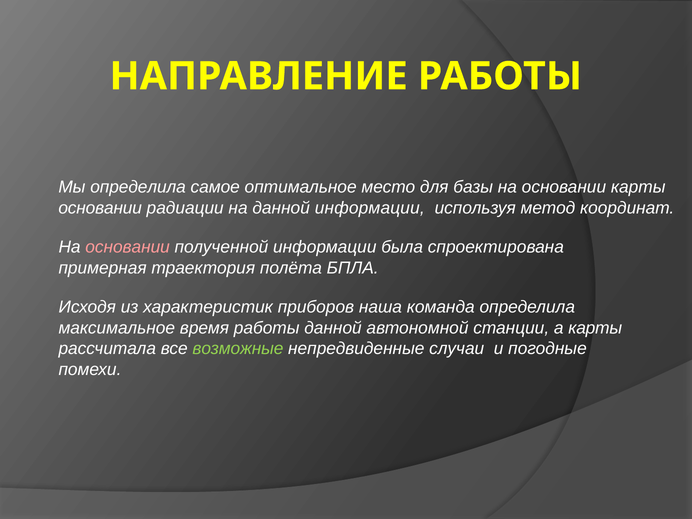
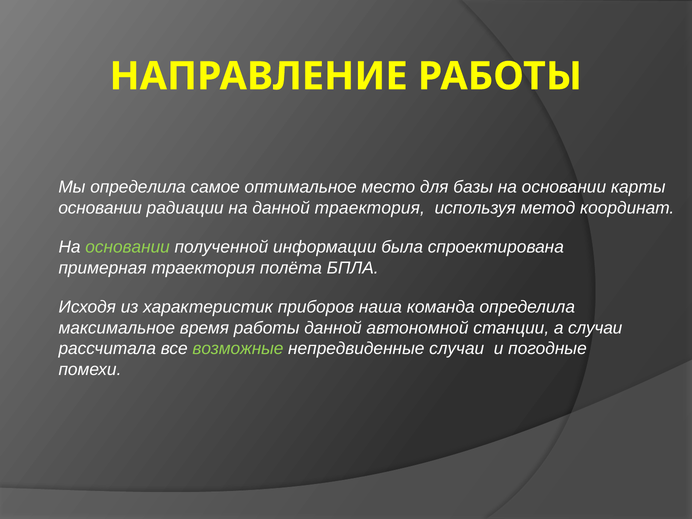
данной информации: информации -> траектория
основании at (128, 247) colour: pink -> light green
а карты: карты -> случаи
